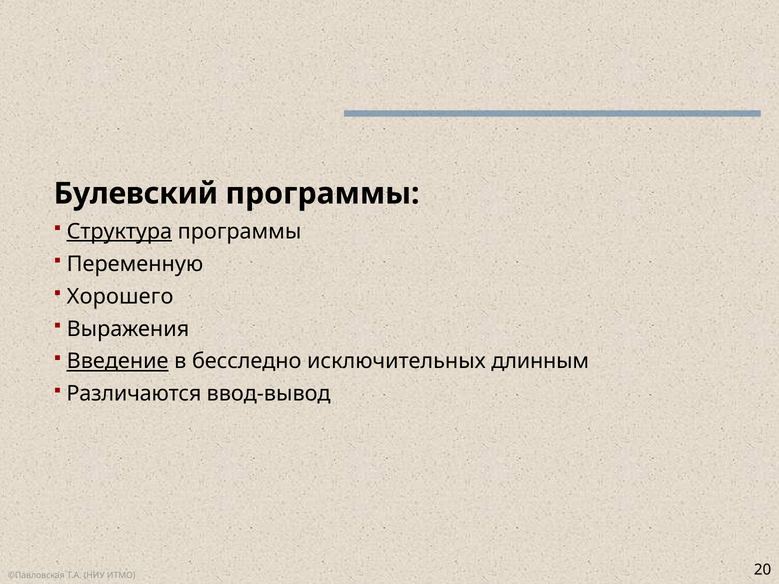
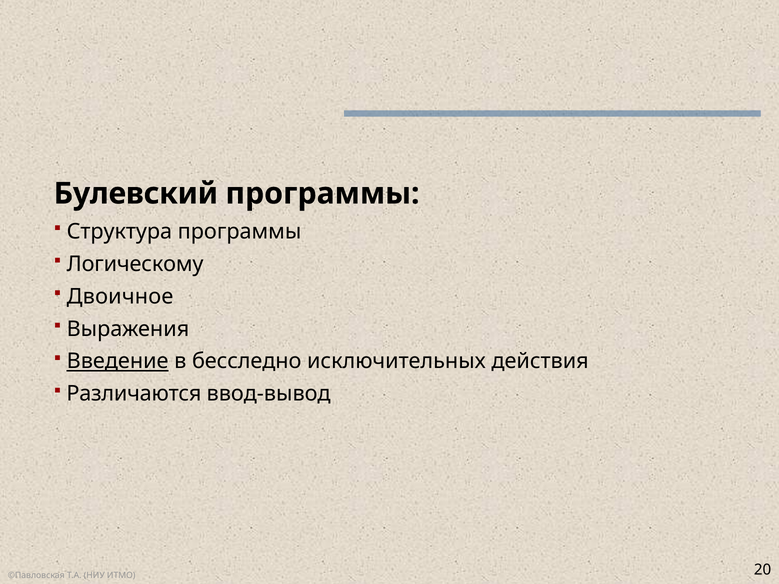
Структура underline: present -> none
Переменную: Переменную -> Логическому
Хорошего: Хорошего -> Двоичное
длинным: длинным -> действия
